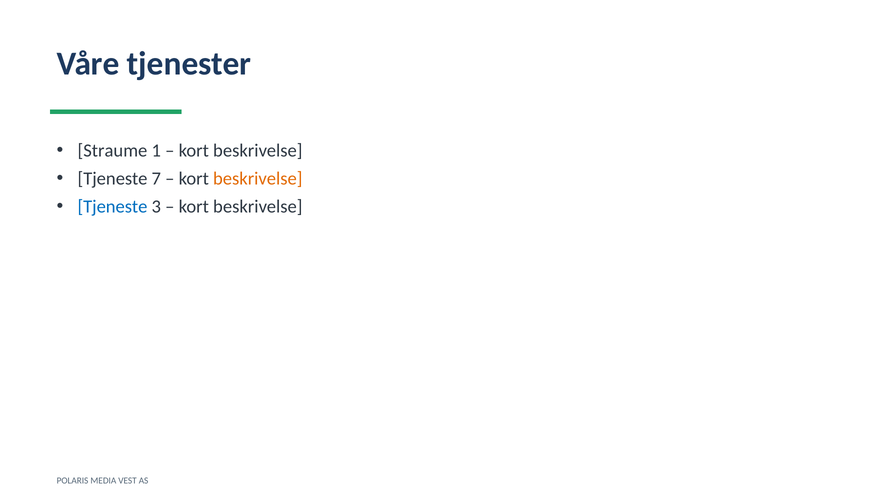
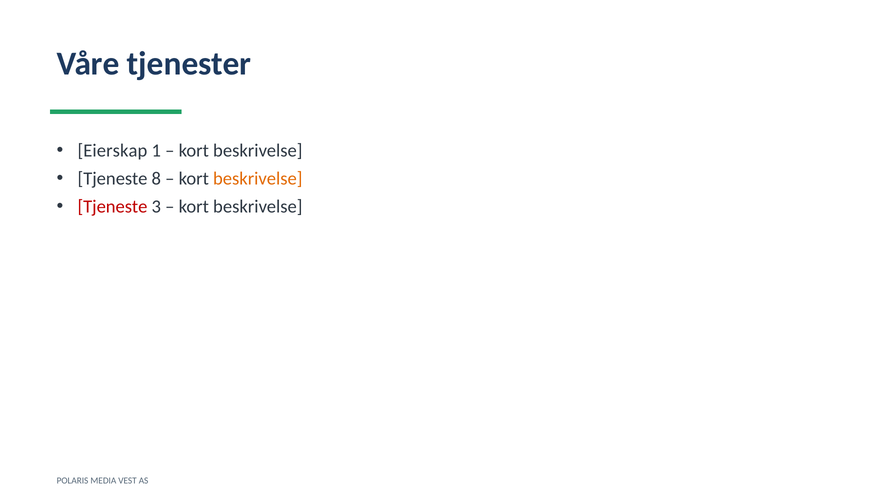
Straume: Straume -> Eierskap
7: 7 -> 8
Tjeneste at (112, 207) colour: blue -> red
